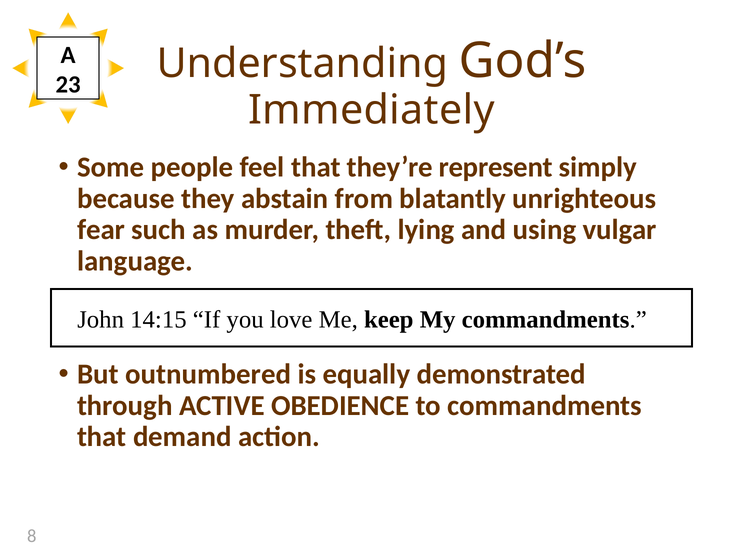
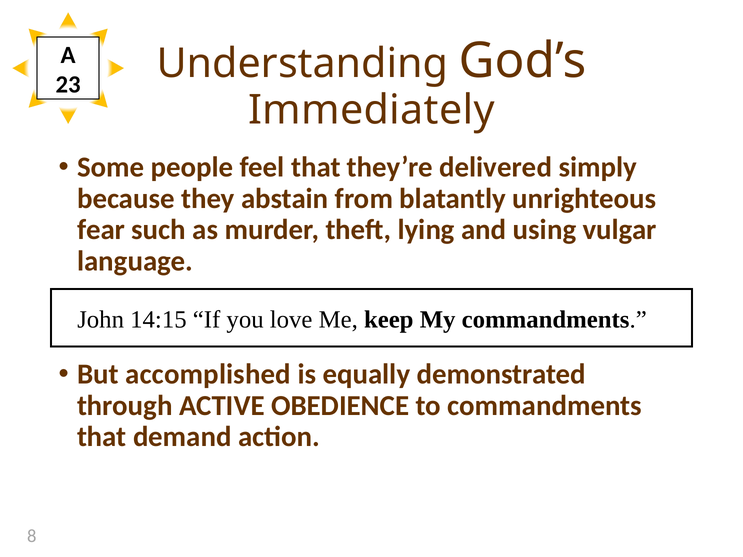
represent: represent -> delivered
outnumbered: outnumbered -> accomplished
